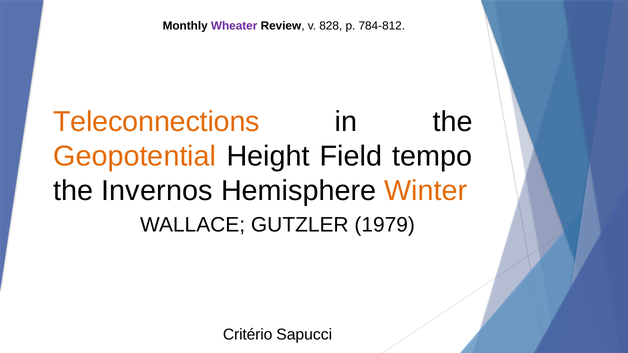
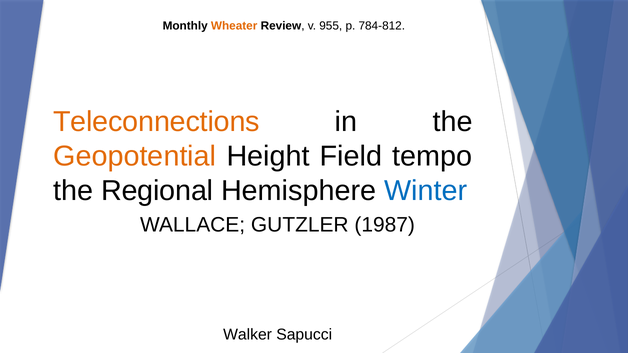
Wheater colour: purple -> orange
828: 828 -> 955
Invernos: Invernos -> Regional
Winter colour: orange -> blue
1979: 1979 -> 1987
Critério: Critério -> Walker
